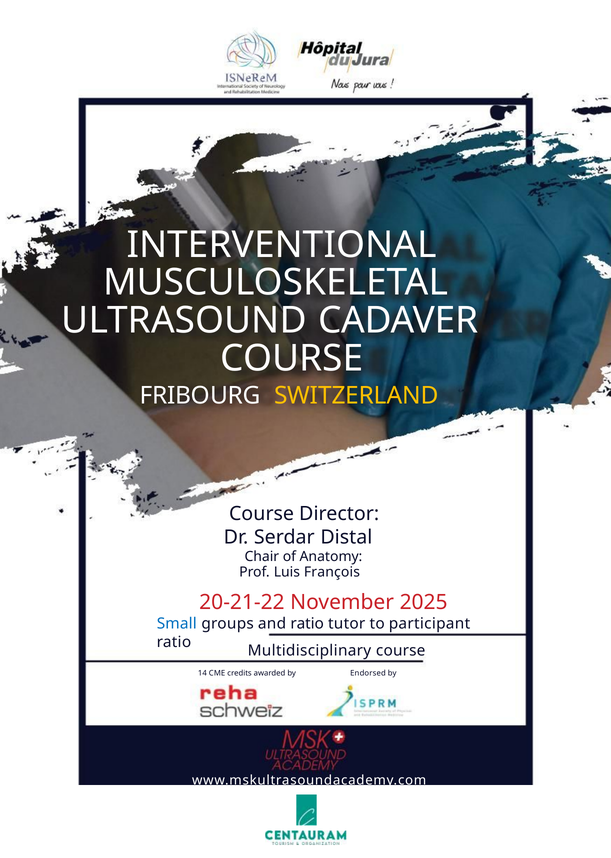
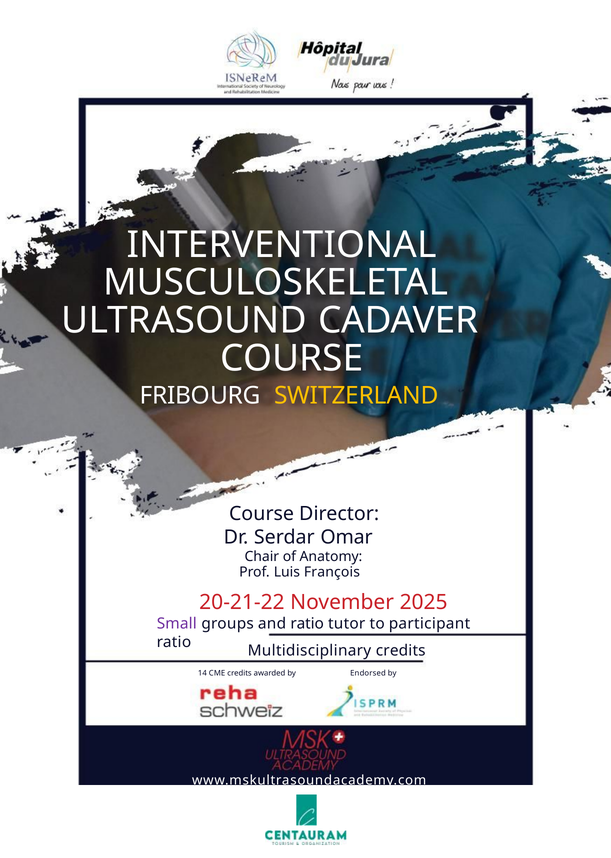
Distal: Distal -> Omar
Small colour: blue -> purple
Multidisciplinary course: course -> credits
